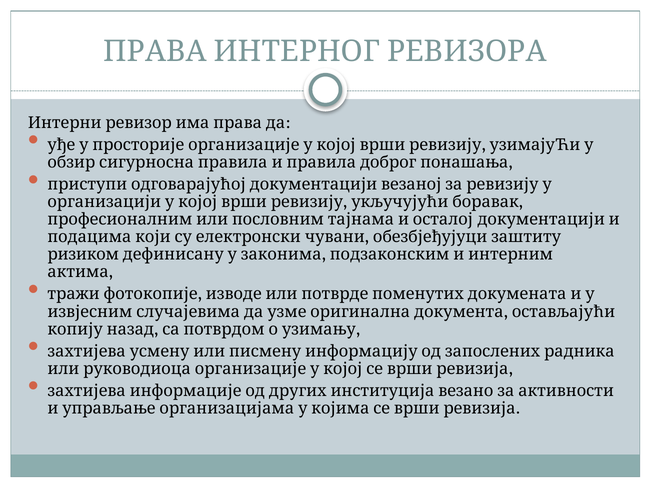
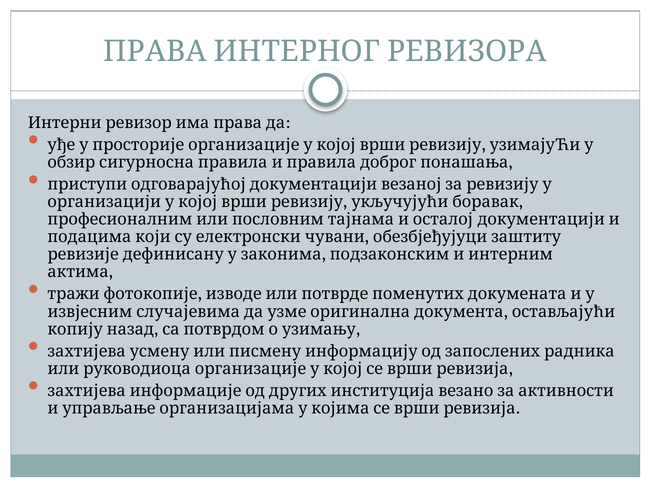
ризиком: ризиком -> ревизије
